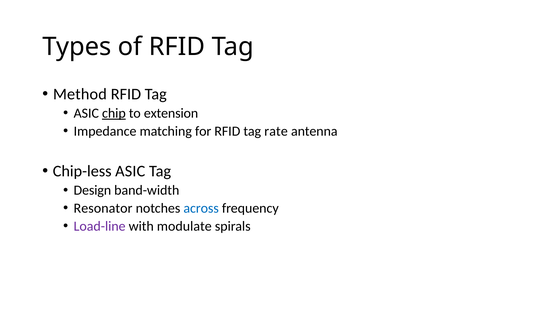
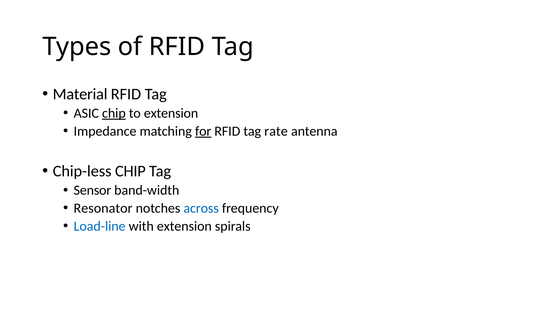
Method: Method -> Material
for underline: none -> present
Chip-less ASIC: ASIC -> CHIP
Design: Design -> Sensor
Load-line colour: purple -> blue
with modulate: modulate -> extension
